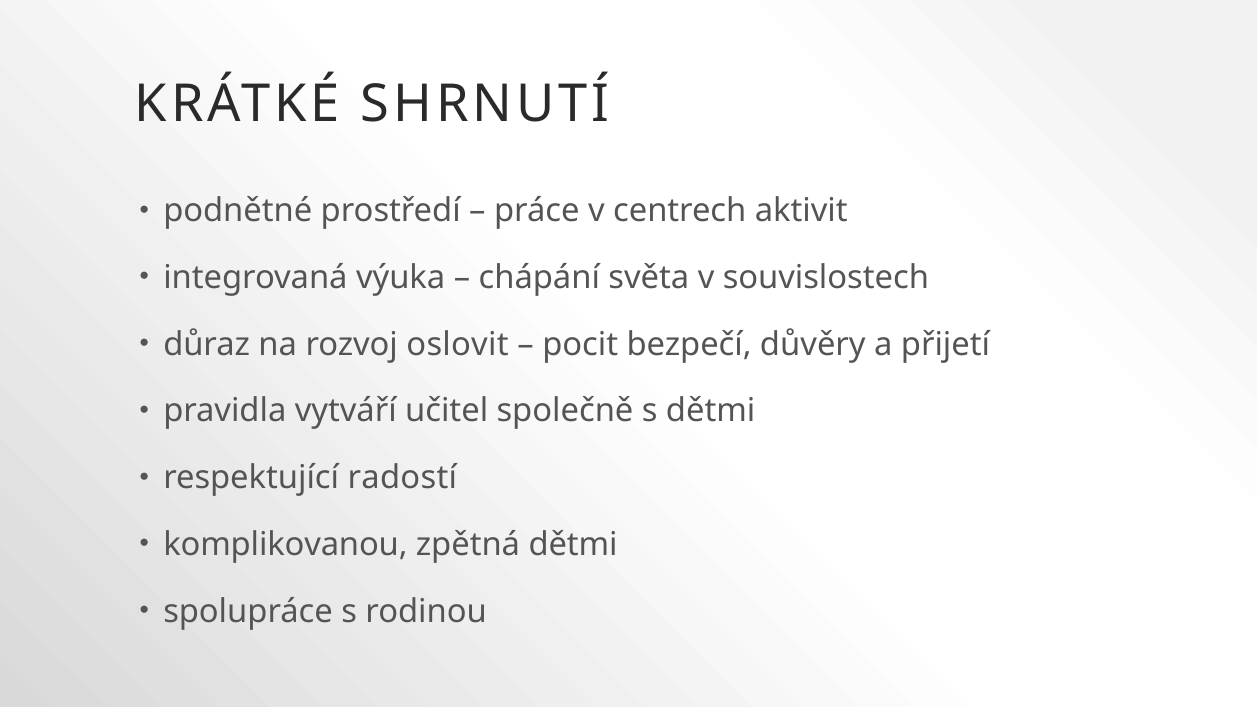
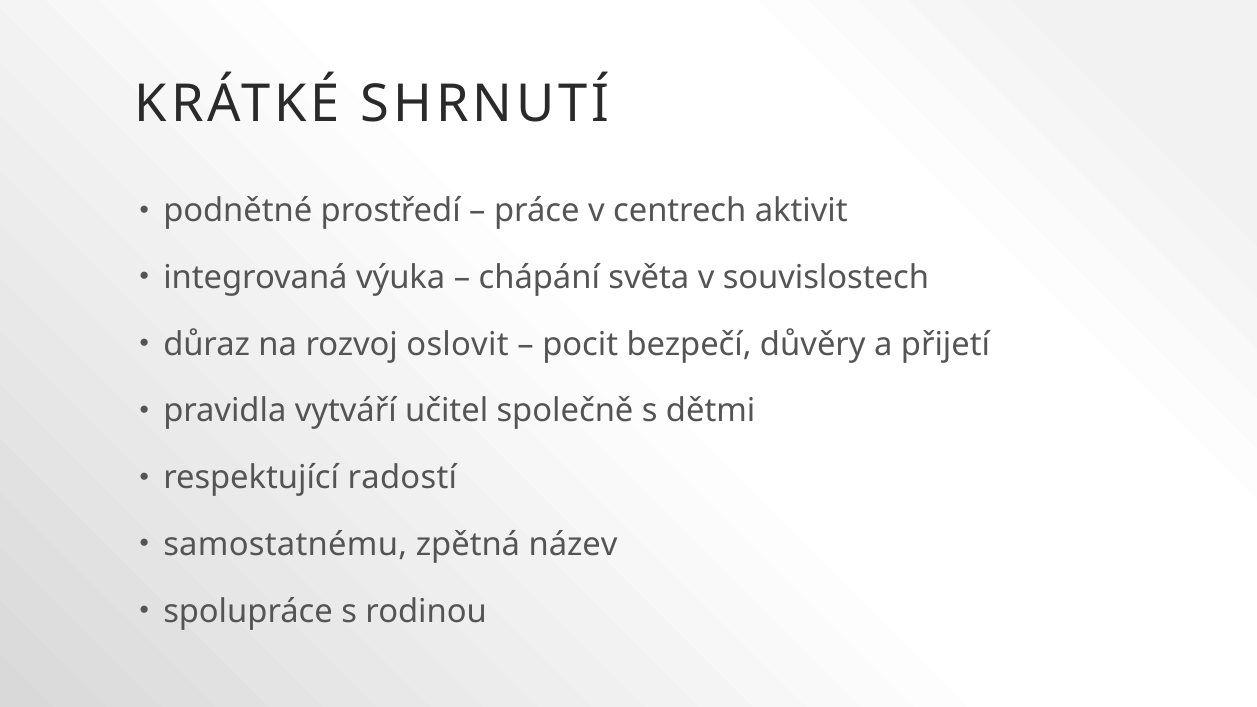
komplikovanou: komplikovanou -> samostatnému
zpětná dětmi: dětmi -> název
